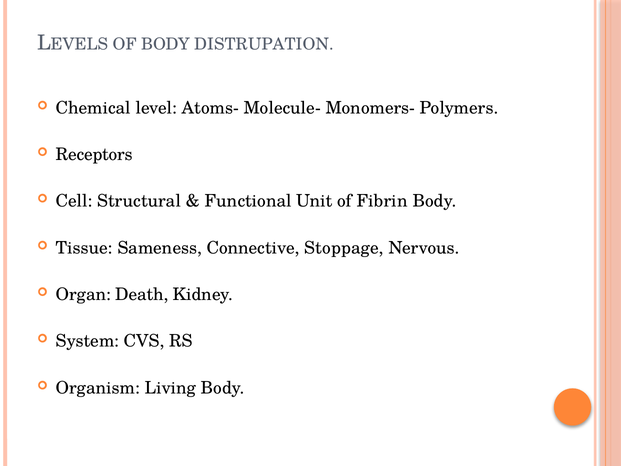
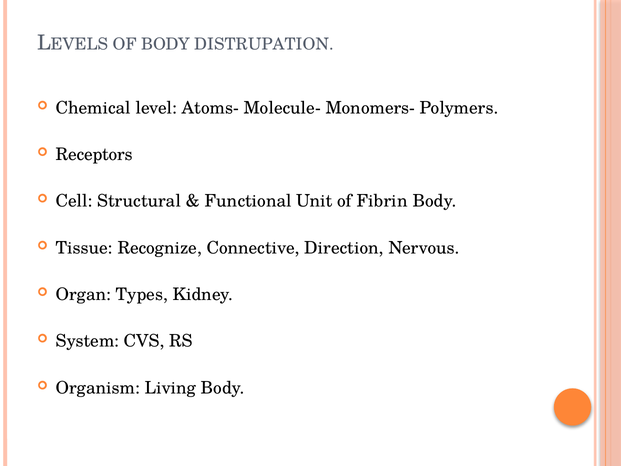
Sameness: Sameness -> Recognize
Stoppage: Stoppage -> Direction
Death: Death -> Types
